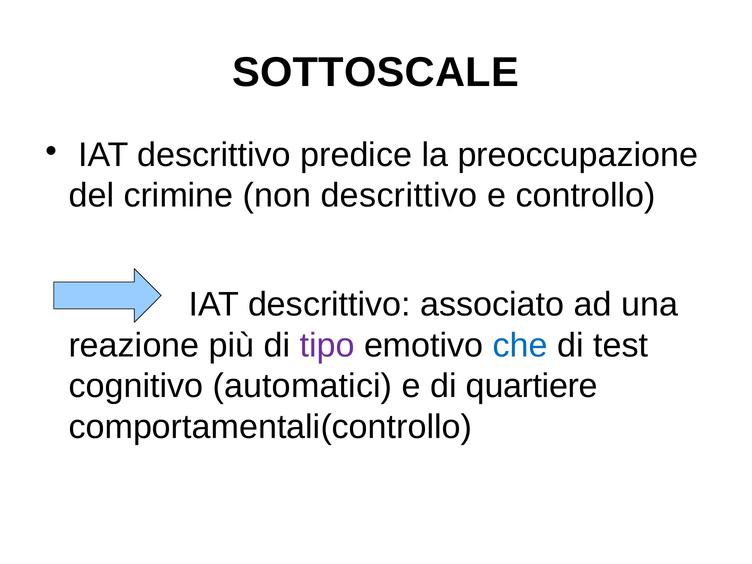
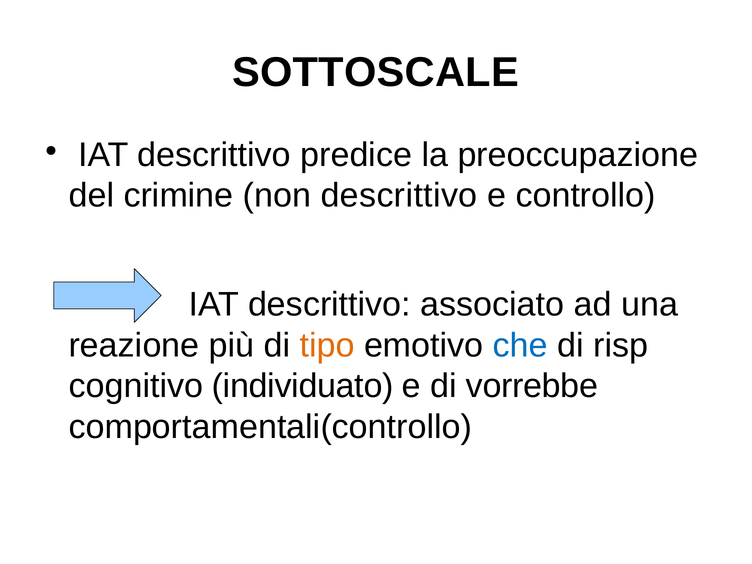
tipo colour: purple -> orange
test: test -> risp
automatici: automatici -> individuato
quartiere: quartiere -> vorrebbe
